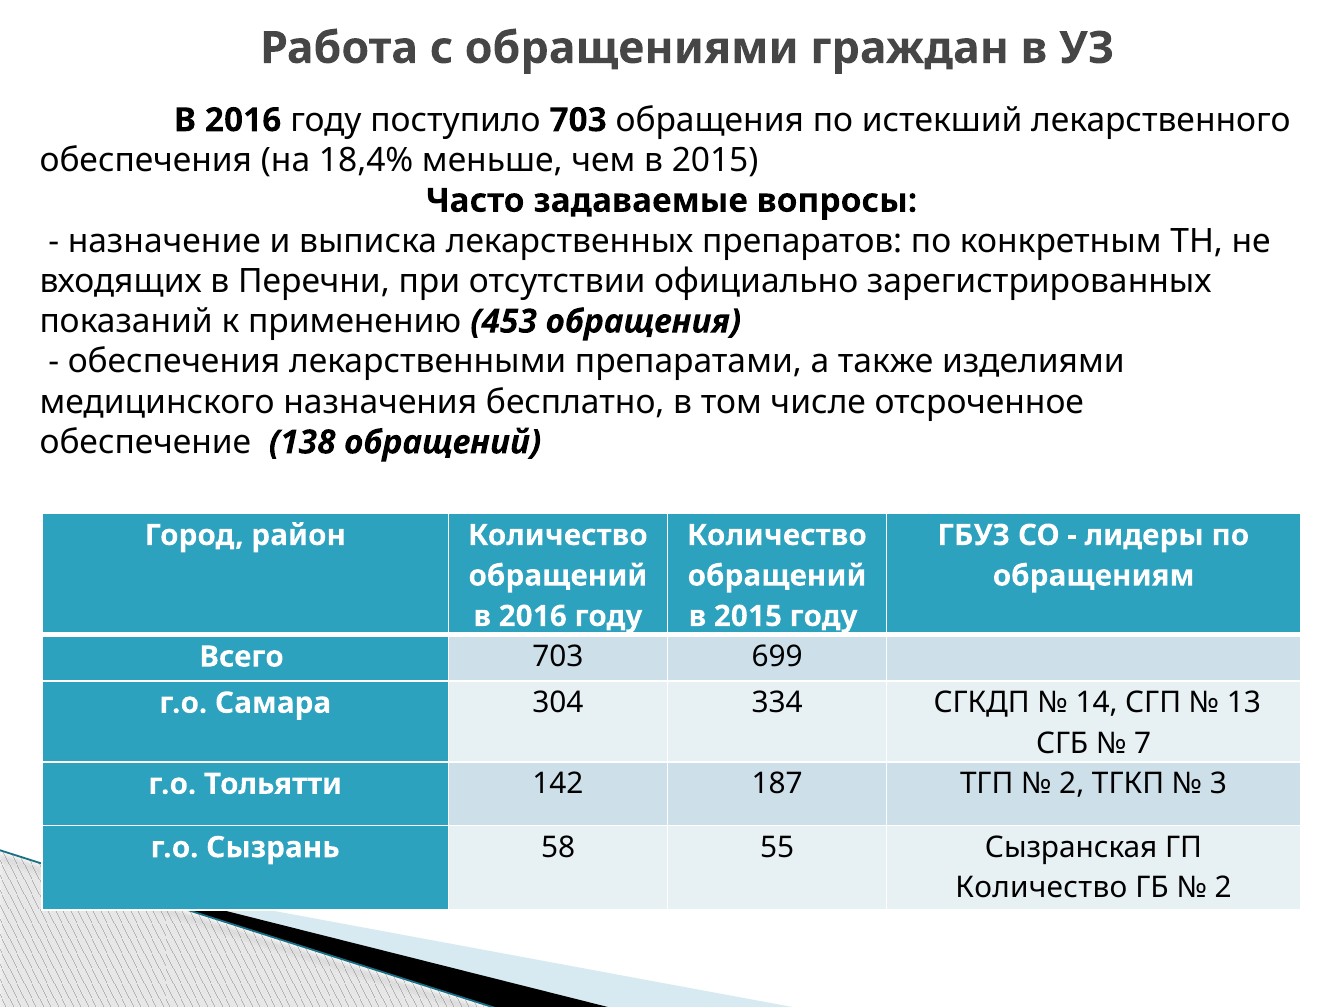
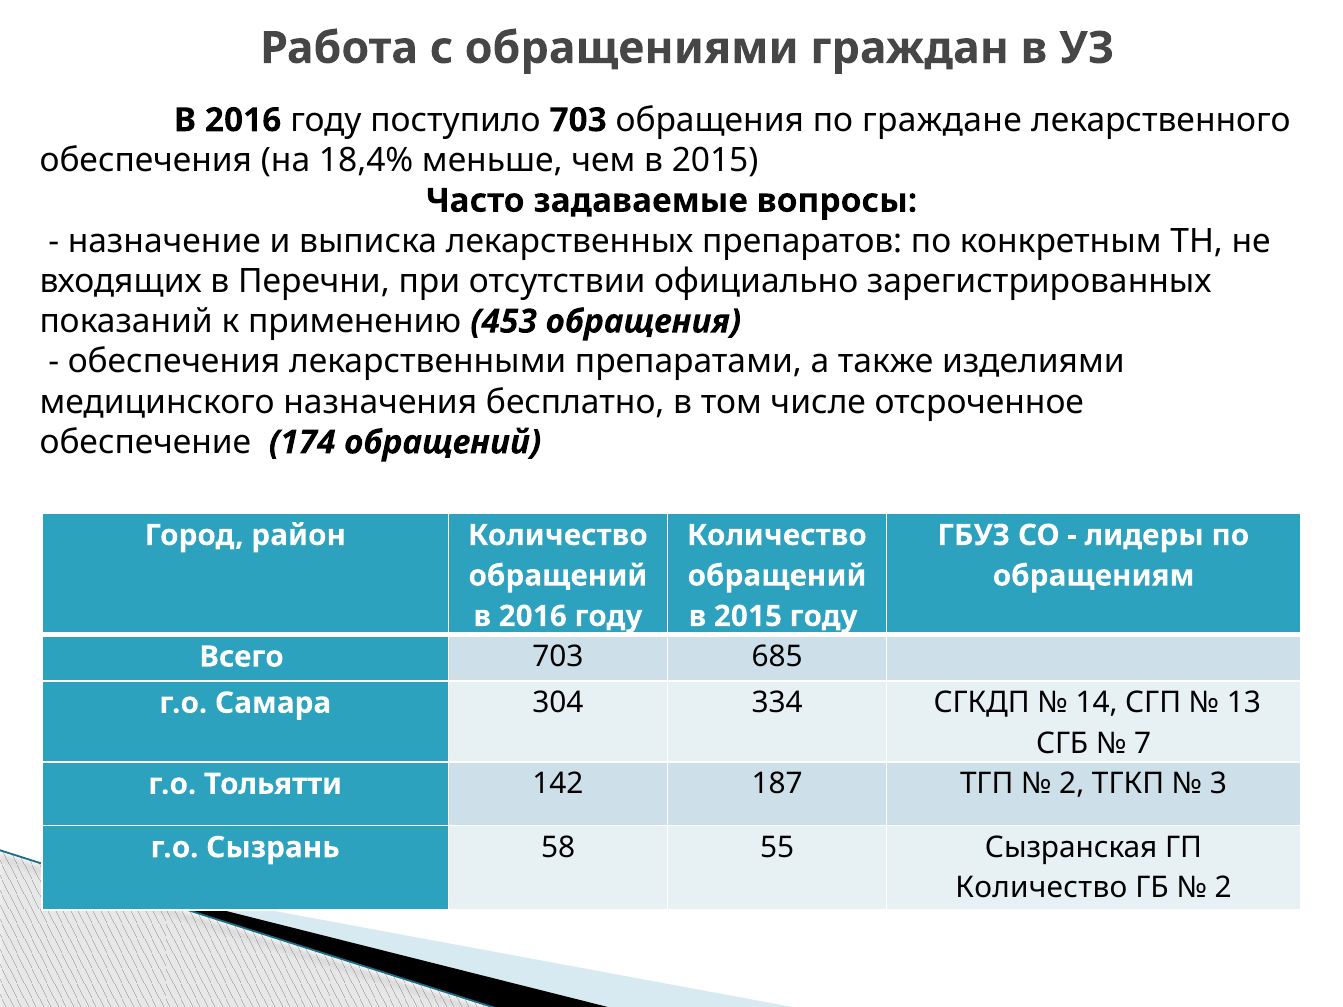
истекший: истекший -> граждане
138: 138 -> 174
699: 699 -> 685
